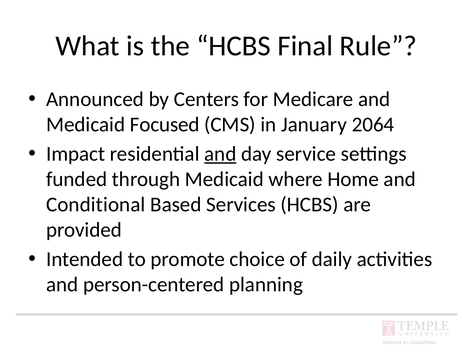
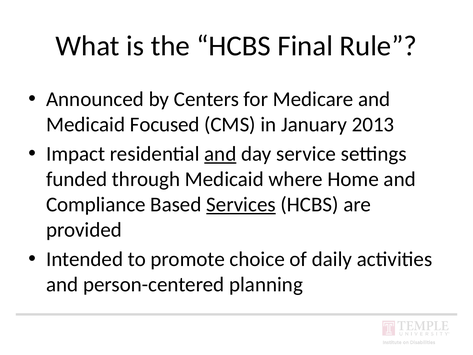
2064: 2064 -> 2013
Conditional: Conditional -> Compliance
Services underline: none -> present
